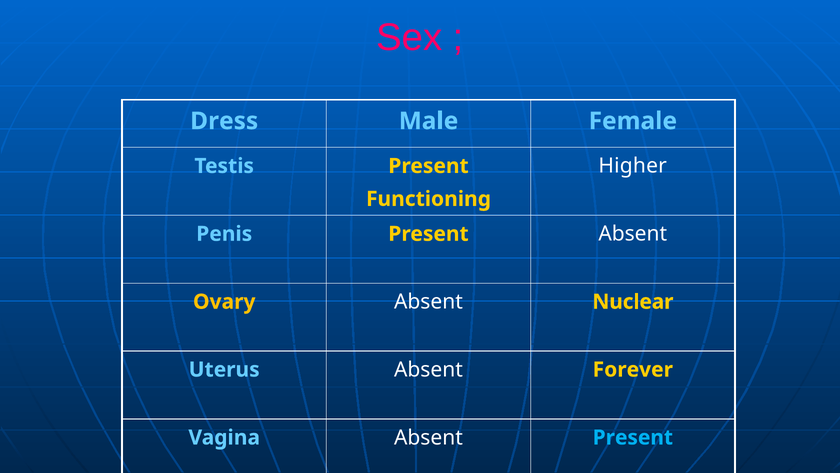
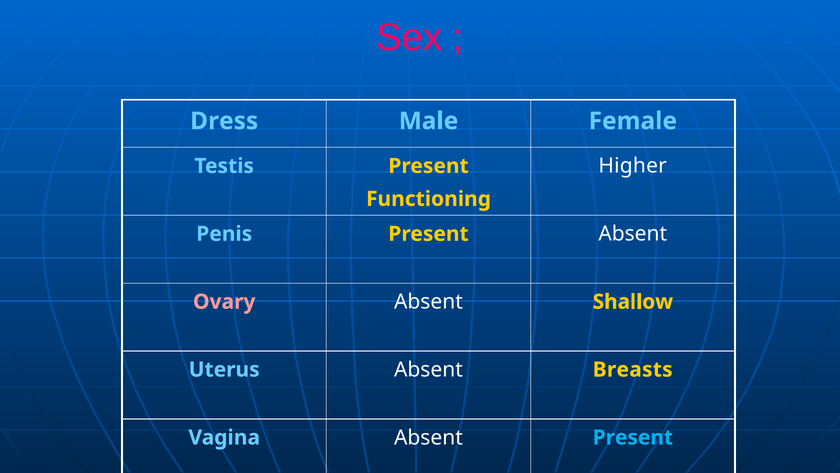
Ovary colour: yellow -> pink
Nuclear: Nuclear -> Shallow
Forever: Forever -> Breasts
